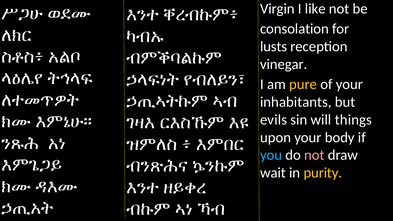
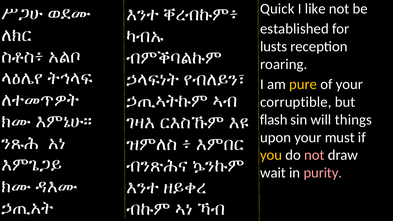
Virgin: Virgin -> Quick
consolation: consolation -> established
vinegar: vinegar -> roaring
inhabitants: inhabitants -> corruptible
evils: evils -> flash
body: body -> must
you colour: light blue -> yellow
purity colour: yellow -> pink
